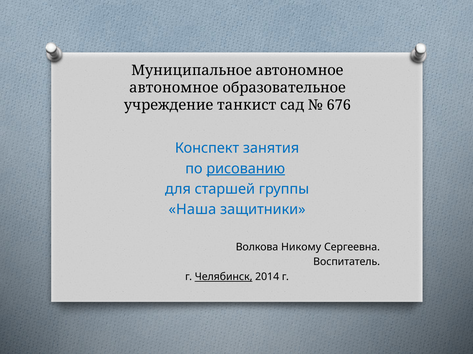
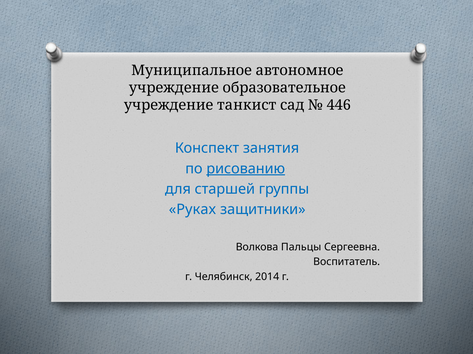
автономное at (174, 88): автономное -> учреждение
676: 676 -> 446
Наша: Наша -> Руках
Никому: Никому -> Пальцы
Челябинск underline: present -> none
